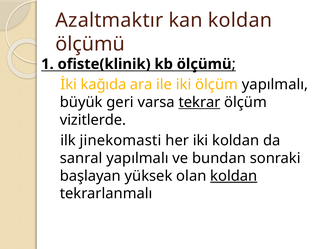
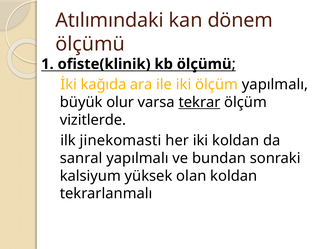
Azaltmaktır: Azaltmaktır -> Atılımındaki
kan koldan: koldan -> dönem
geri: geri -> olur
başlayan: başlayan -> kalsiyum
koldan at (234, 176) underline: present -> none
